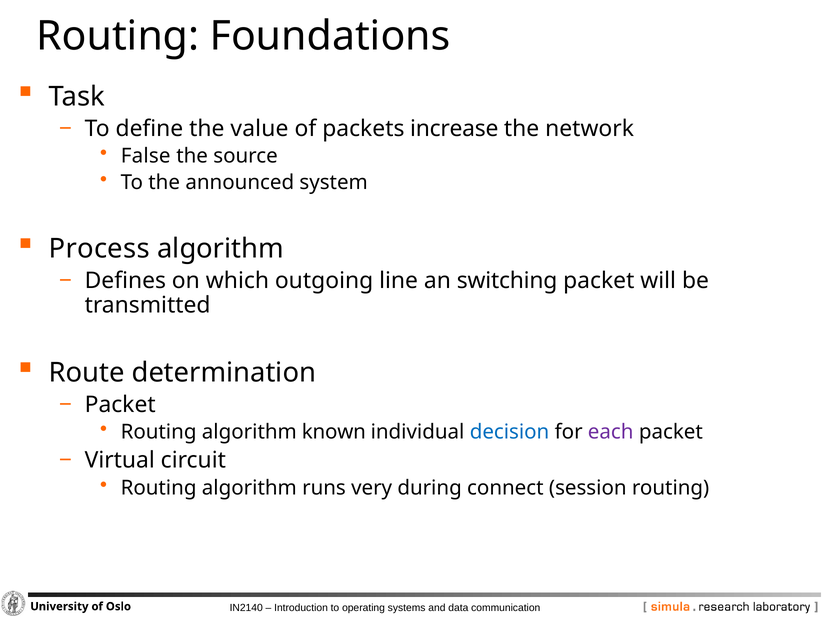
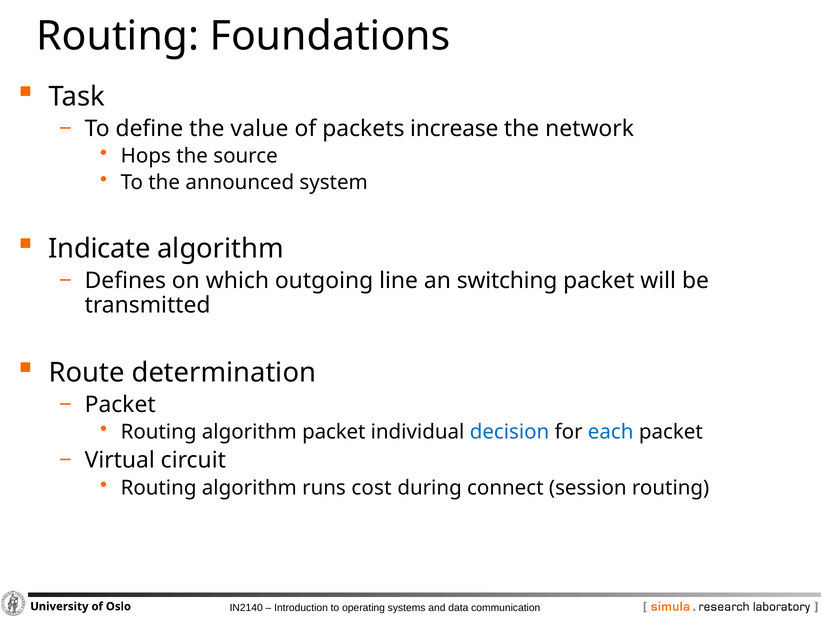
False: False -> Hops
Process: Process -> Indicate
algorithm known: known -> packet
each colour: purple -> blue
very: very -> cost
